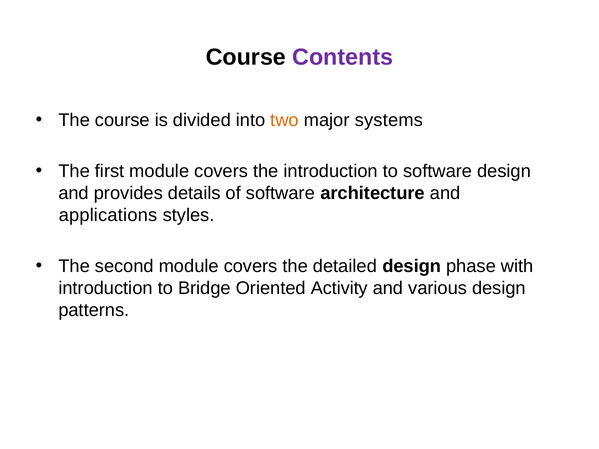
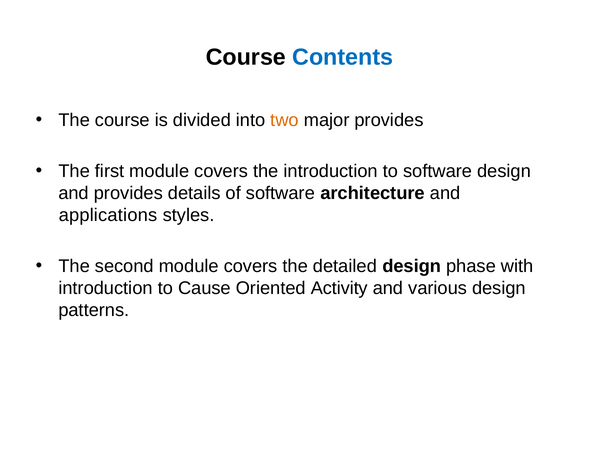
Contents colour: purple -> blue
major systems: systems -> provides
Bridge: Bridge -> Cause
